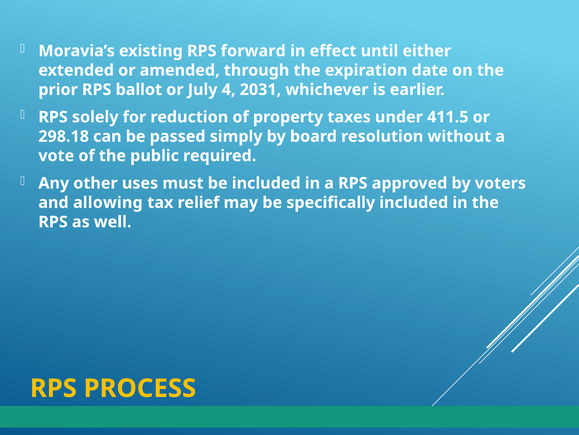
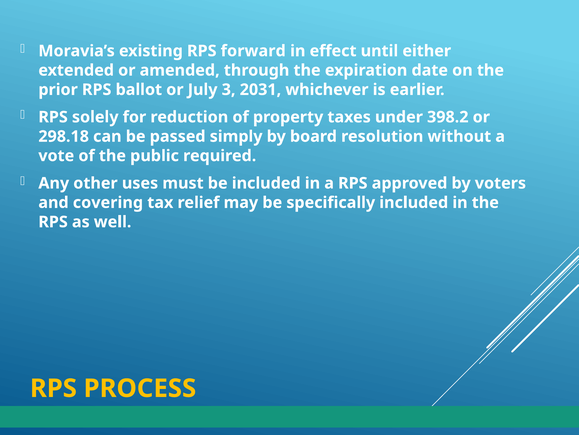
4: 4 -> 3
411.5: 411.5 -> 398.2
allowing: allowing -> covering
